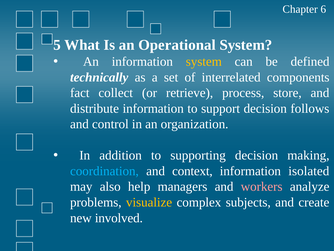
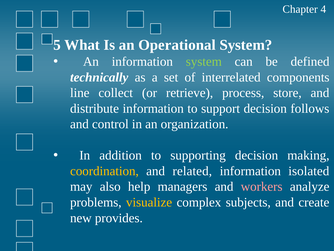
6: 6 -> 4
system at (204, 62) colour: yellow -> light green
fact: fact -> line
coordination colour: light blue -> yellow
context: context -> related
involved: involved -> provides
